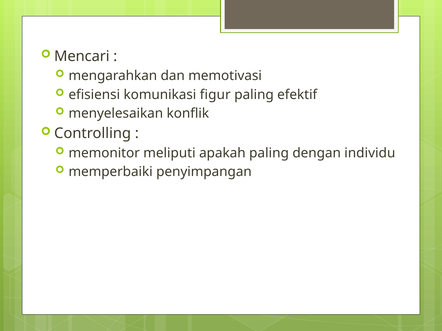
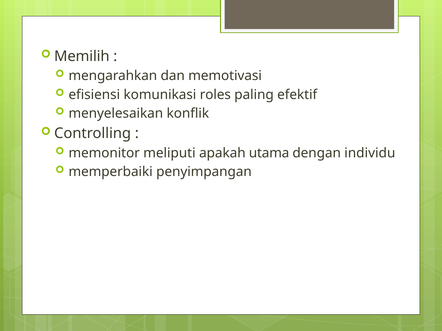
Mencari: Mencari -> Memilih
figur: figur -> roles
apakah paling: paling -> utama
